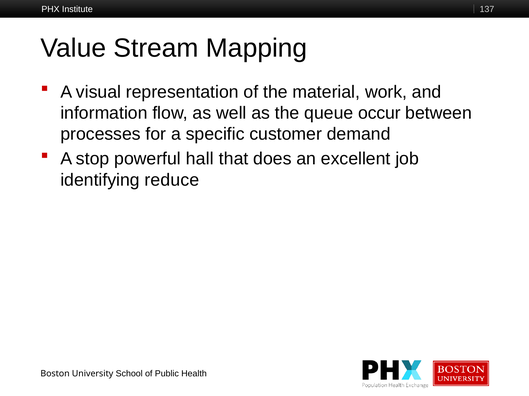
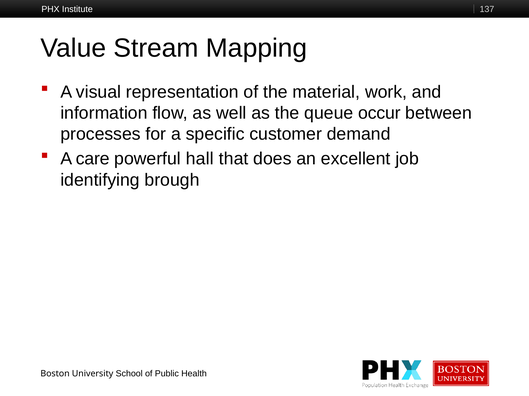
stop: stop -> care
reduce: reduce -> brough
